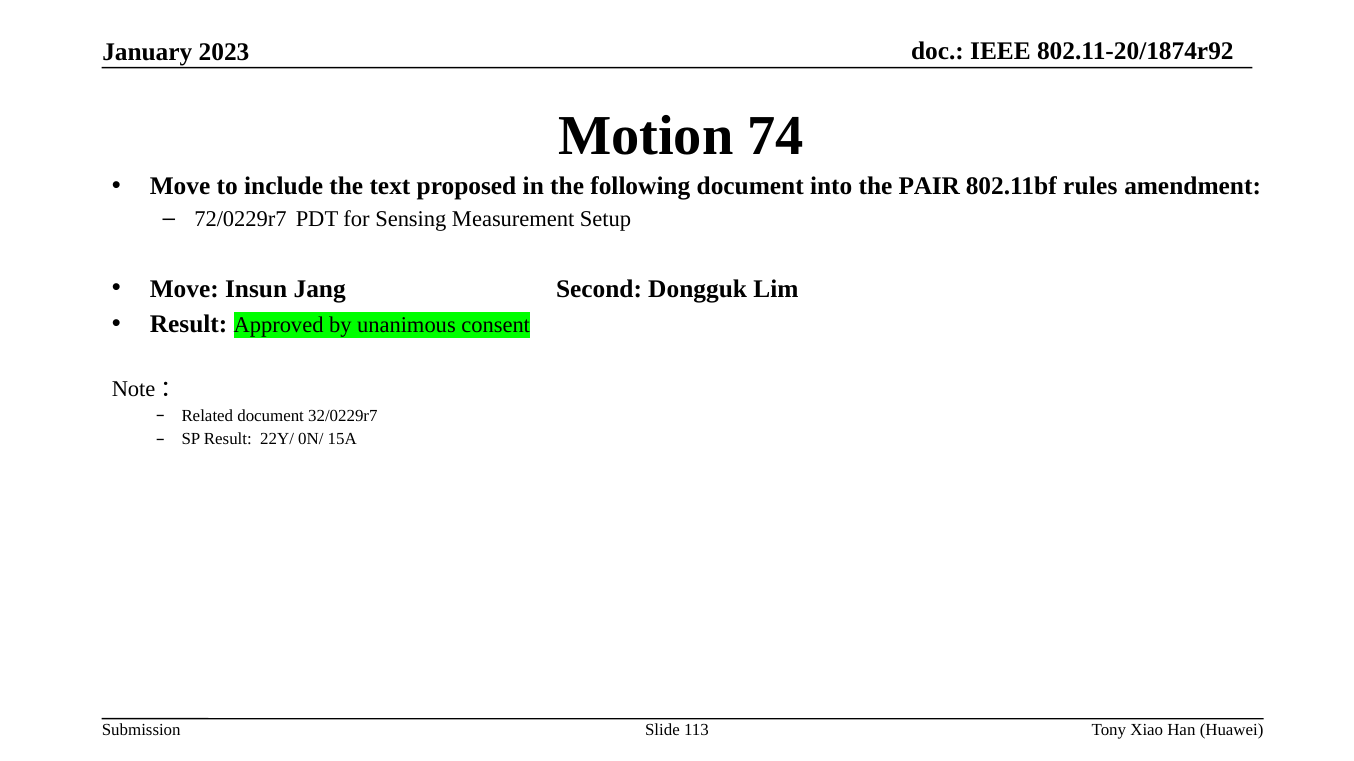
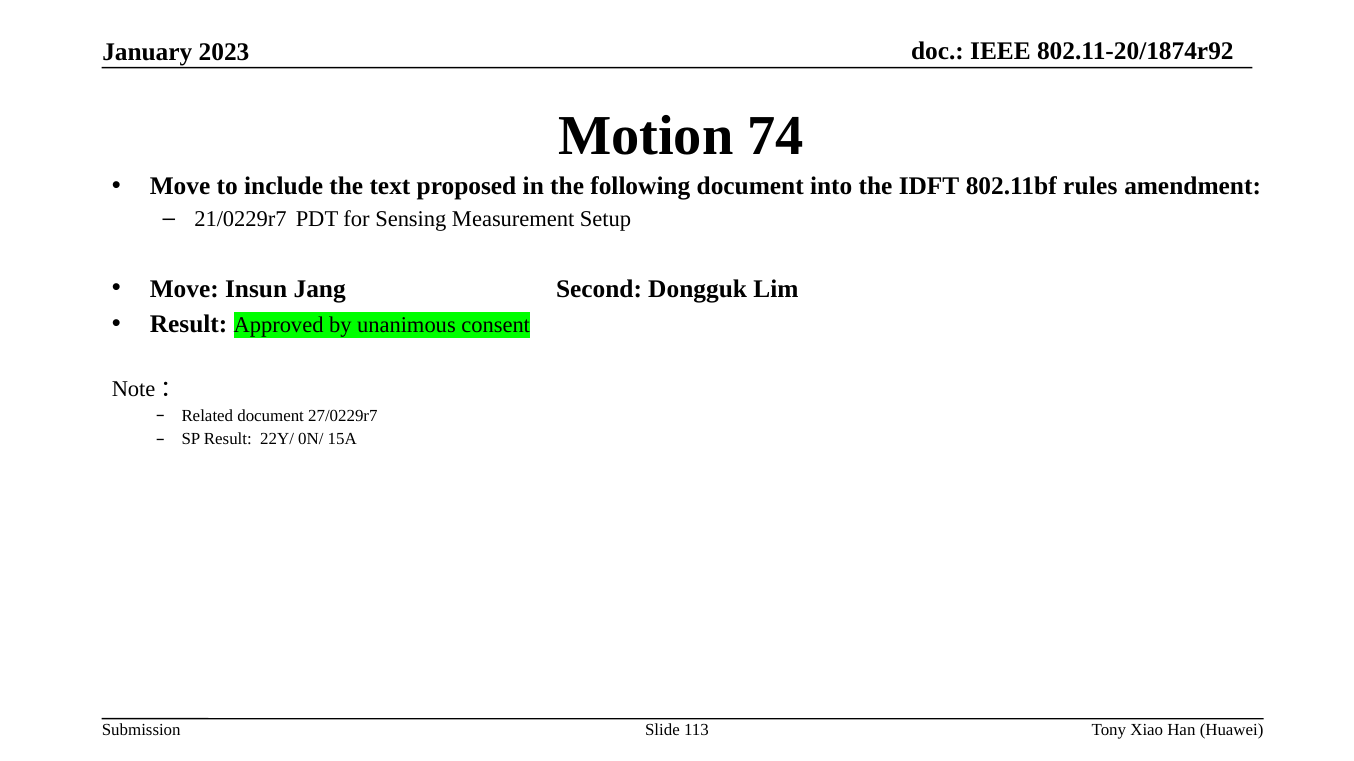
PAIR: PAIR -> IDFT
72/0229r7: 72/0229r7 -> 21/0229r7
32/0229r7: 32/0229r7 -> 27/0229r7
